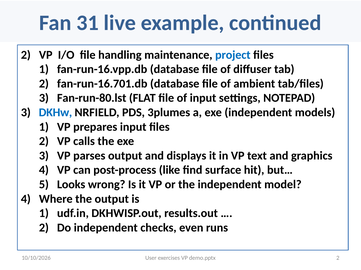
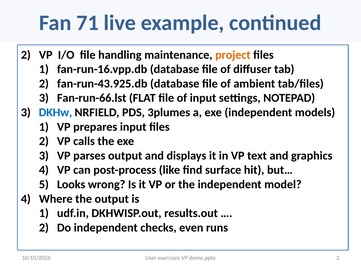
31: 31 -> 71
project colour: blue -> orange
fan-run-16.701.db: fan-run-16.701.db -> fan-run-43.925.db
Fan-run-80.lst: Fan-run-80.lst -> Fan-run-66.lst
